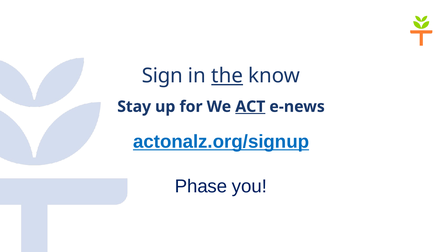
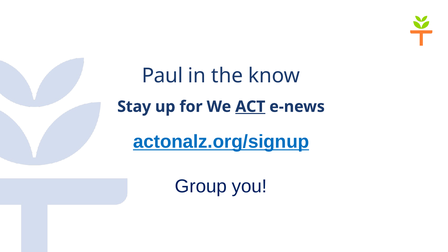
Sign: Sign -> Paul
the underline: present -> none
Phase: Phase -> Group
